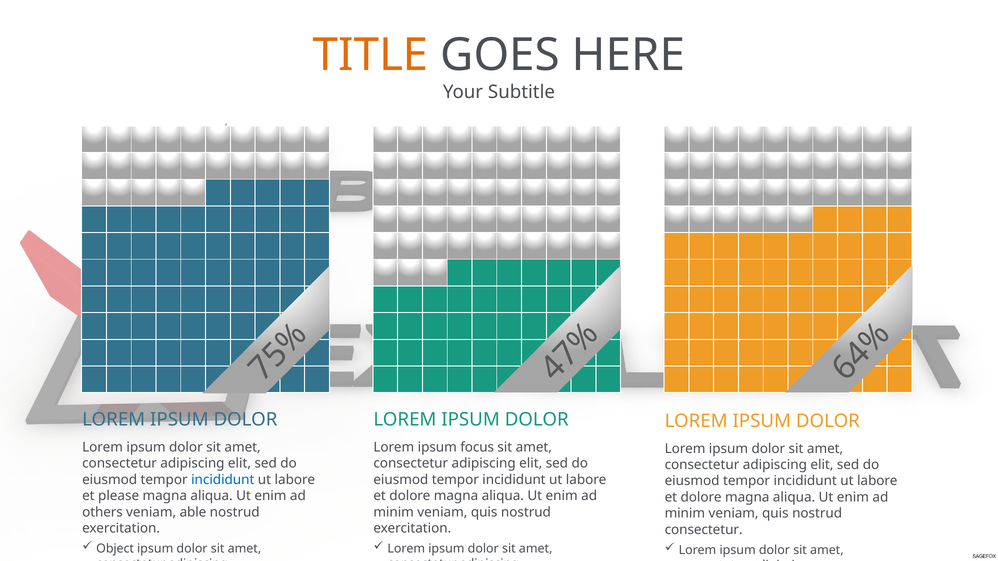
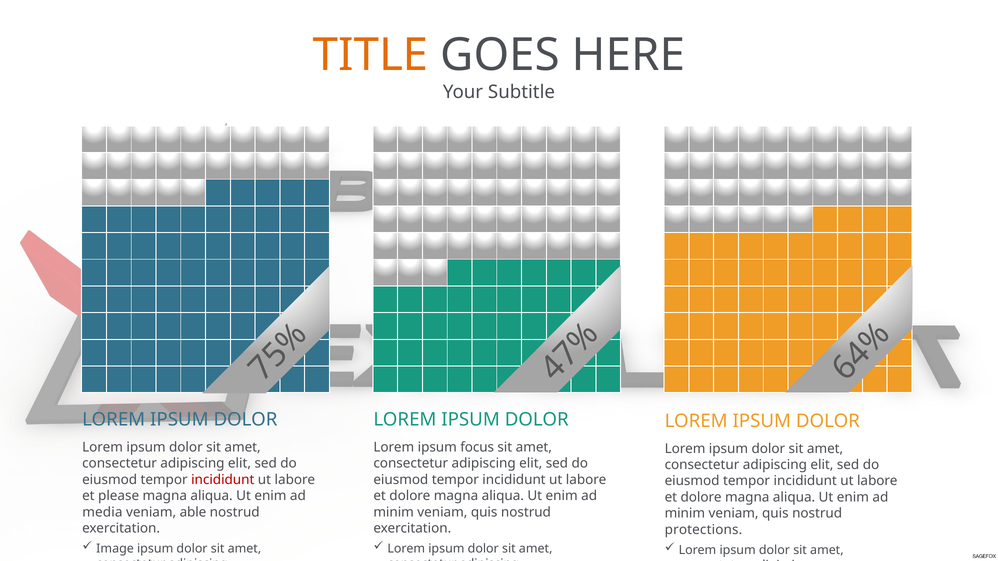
incididunt at (223, 480) colour: blue -> red
others: others -> media
consectetur at (704, 530): consectetur -> protections
Object: Object -> Image
